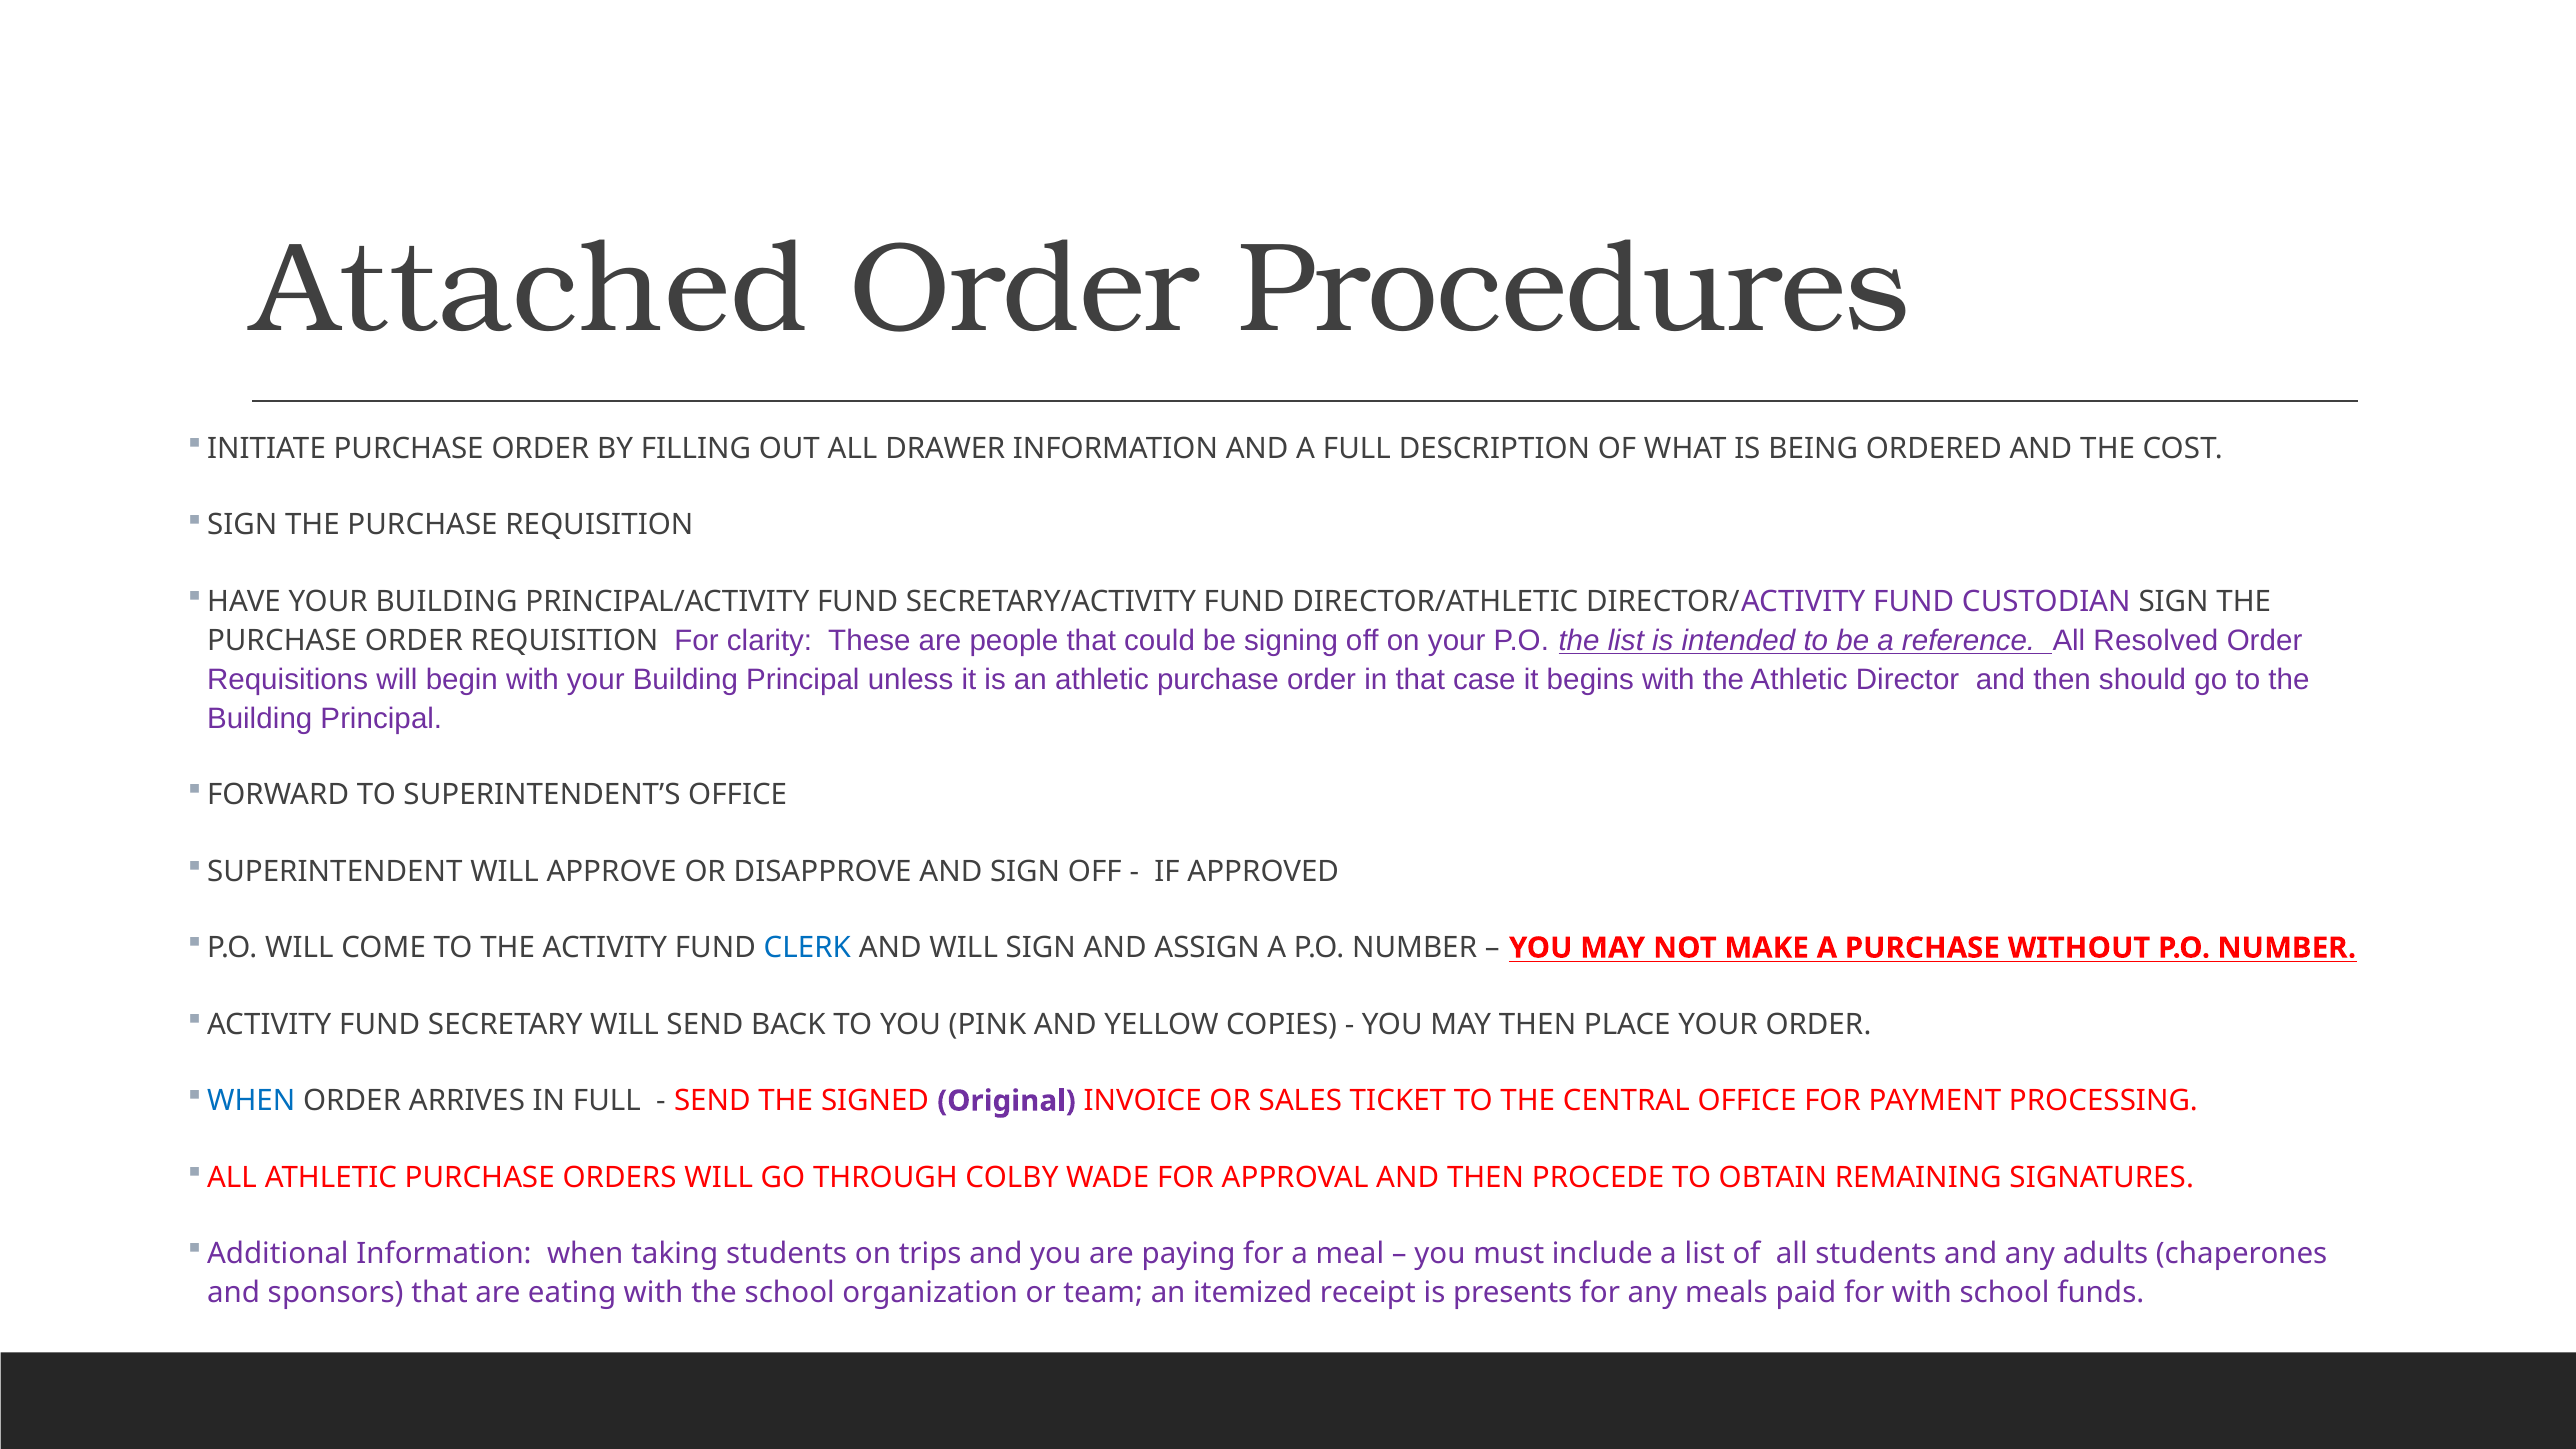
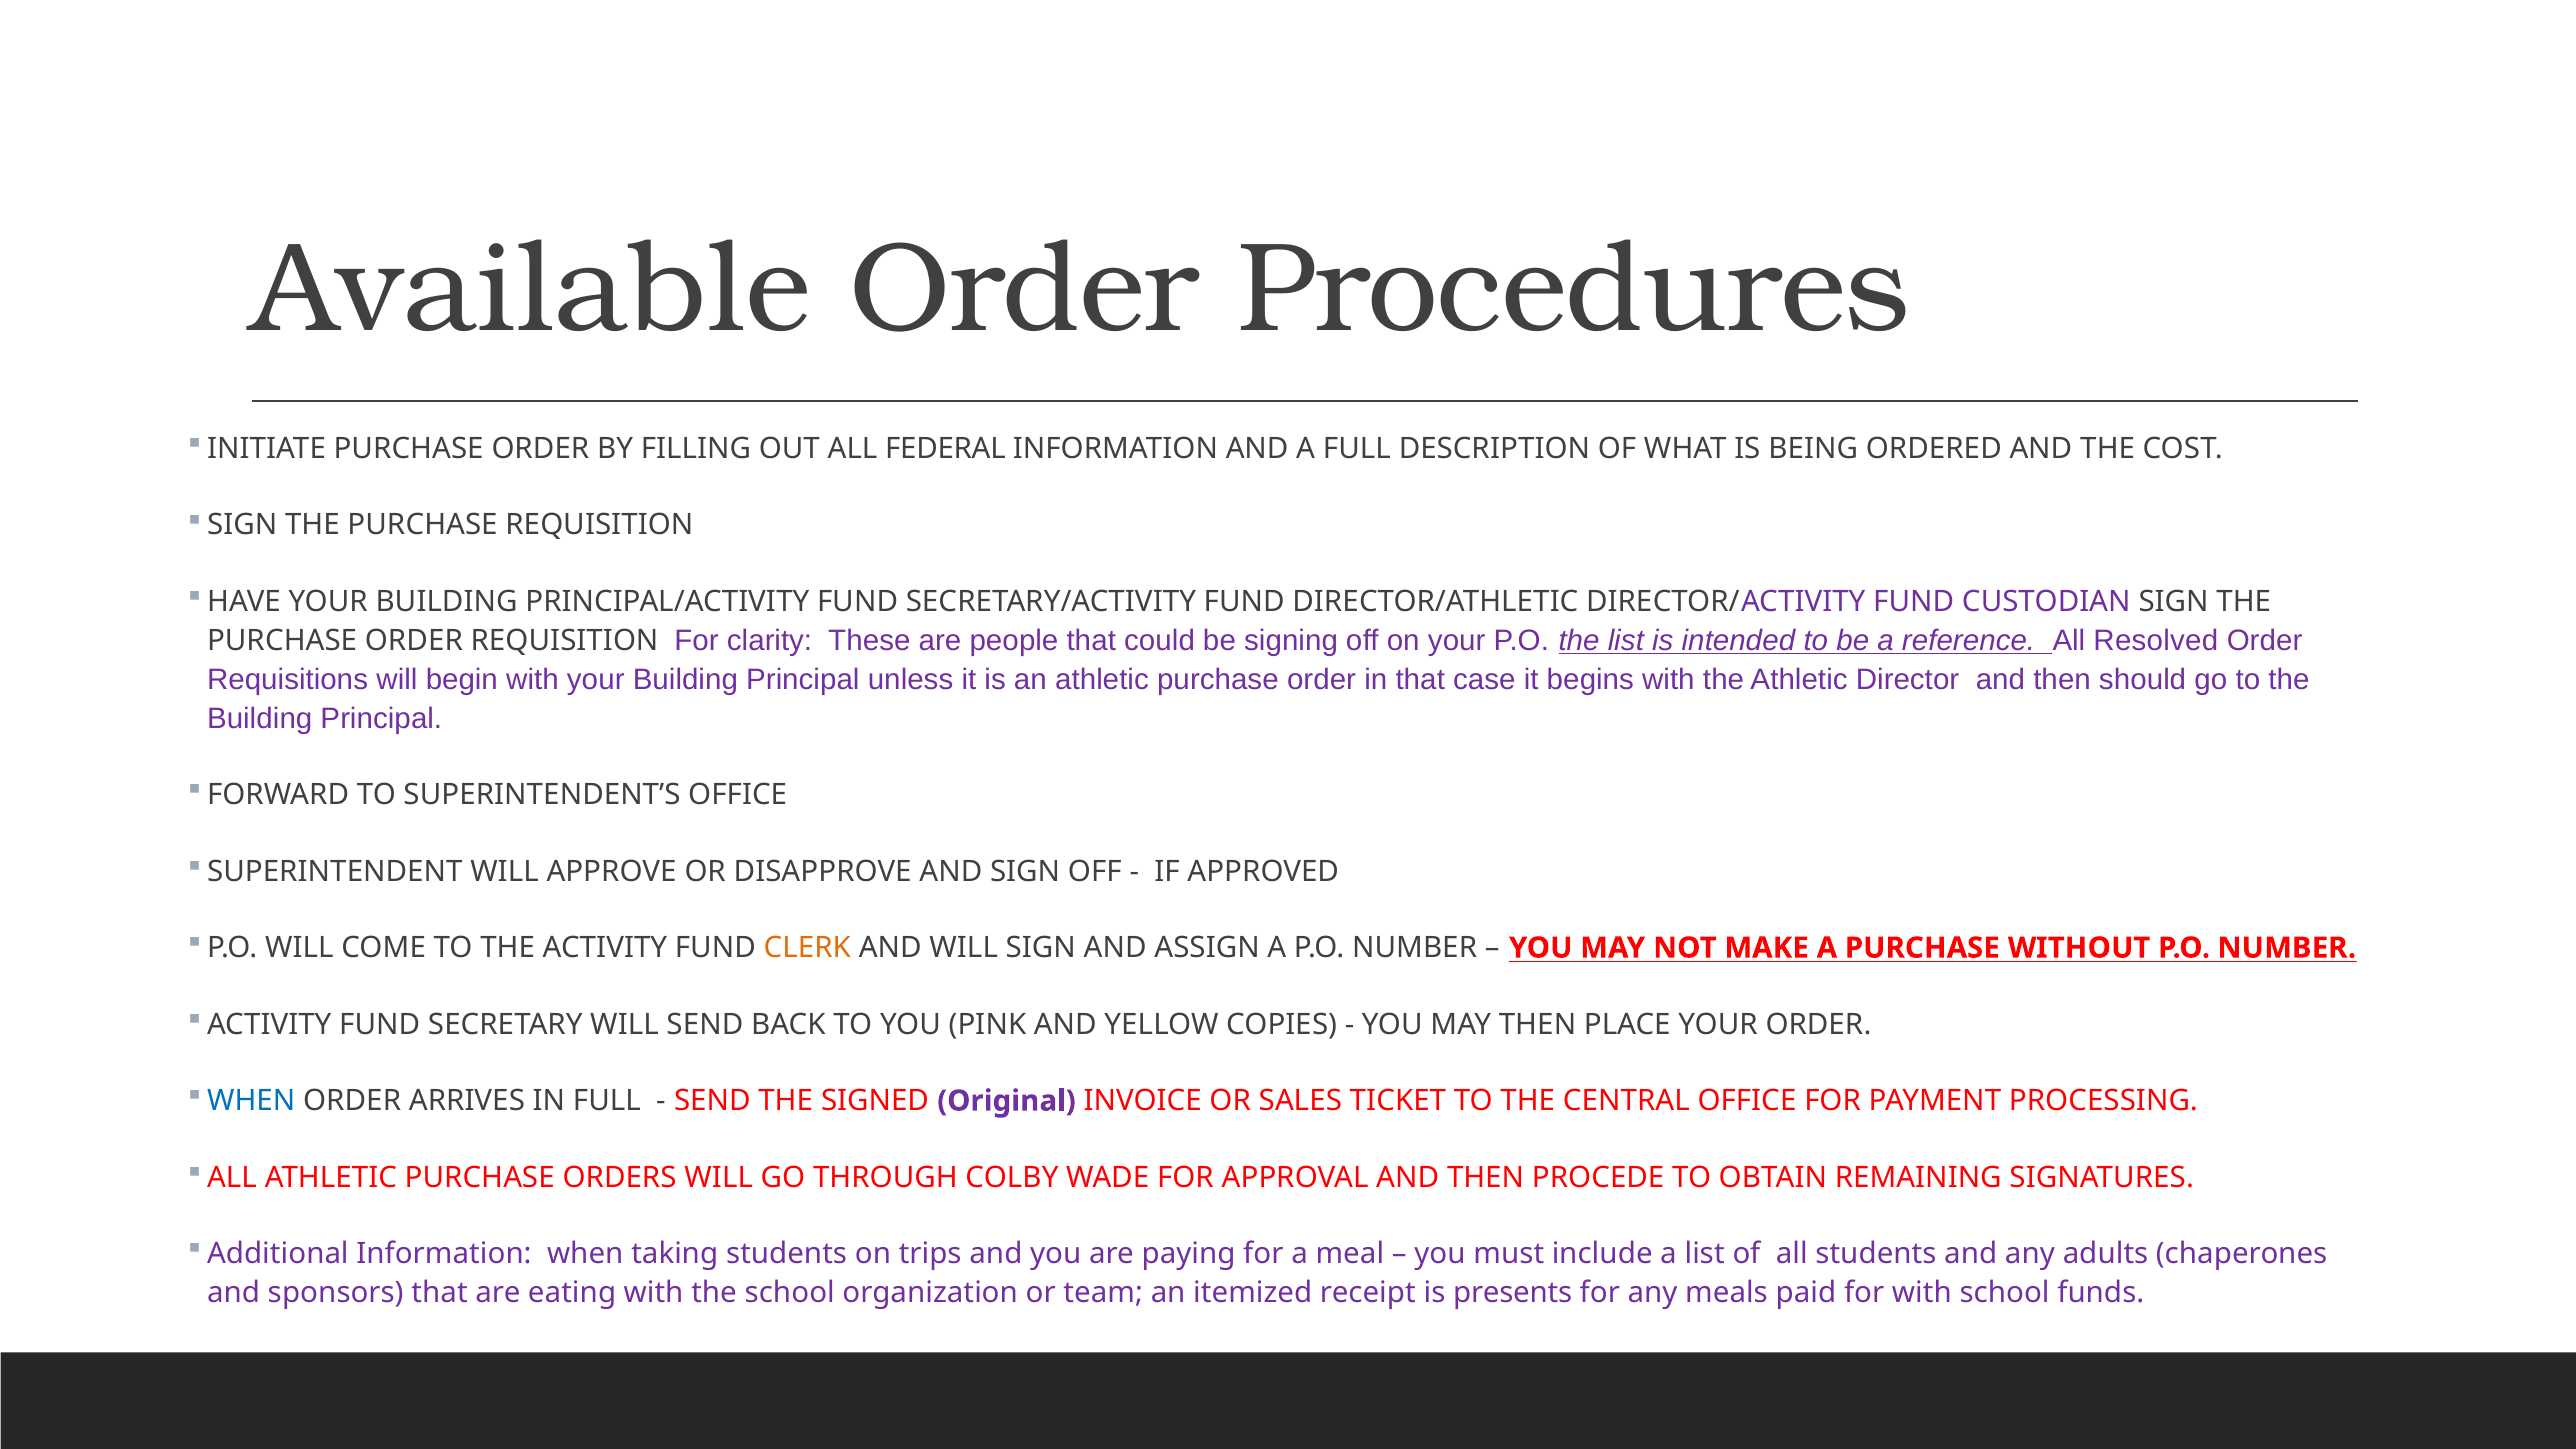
Attached: Attached -> Available
DRAWER: DRAWER -> FEDERAL
CLERK colour: blue -> orange
